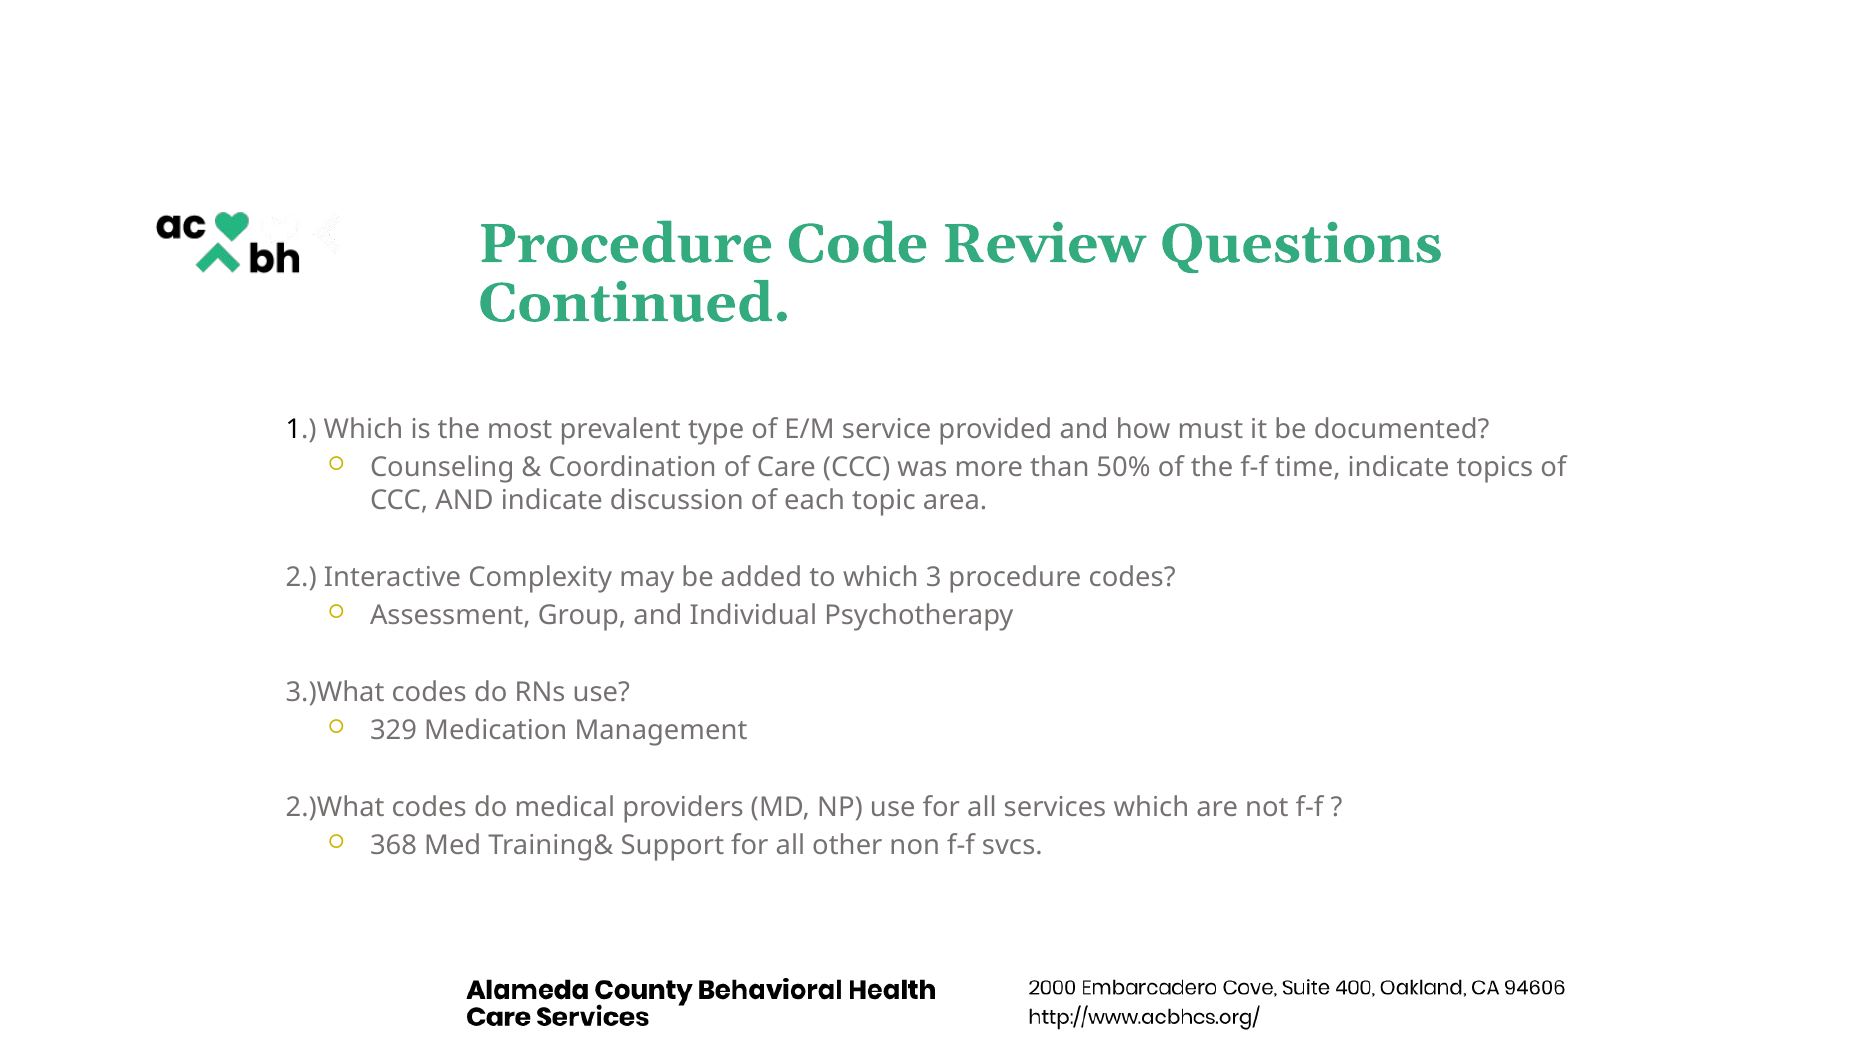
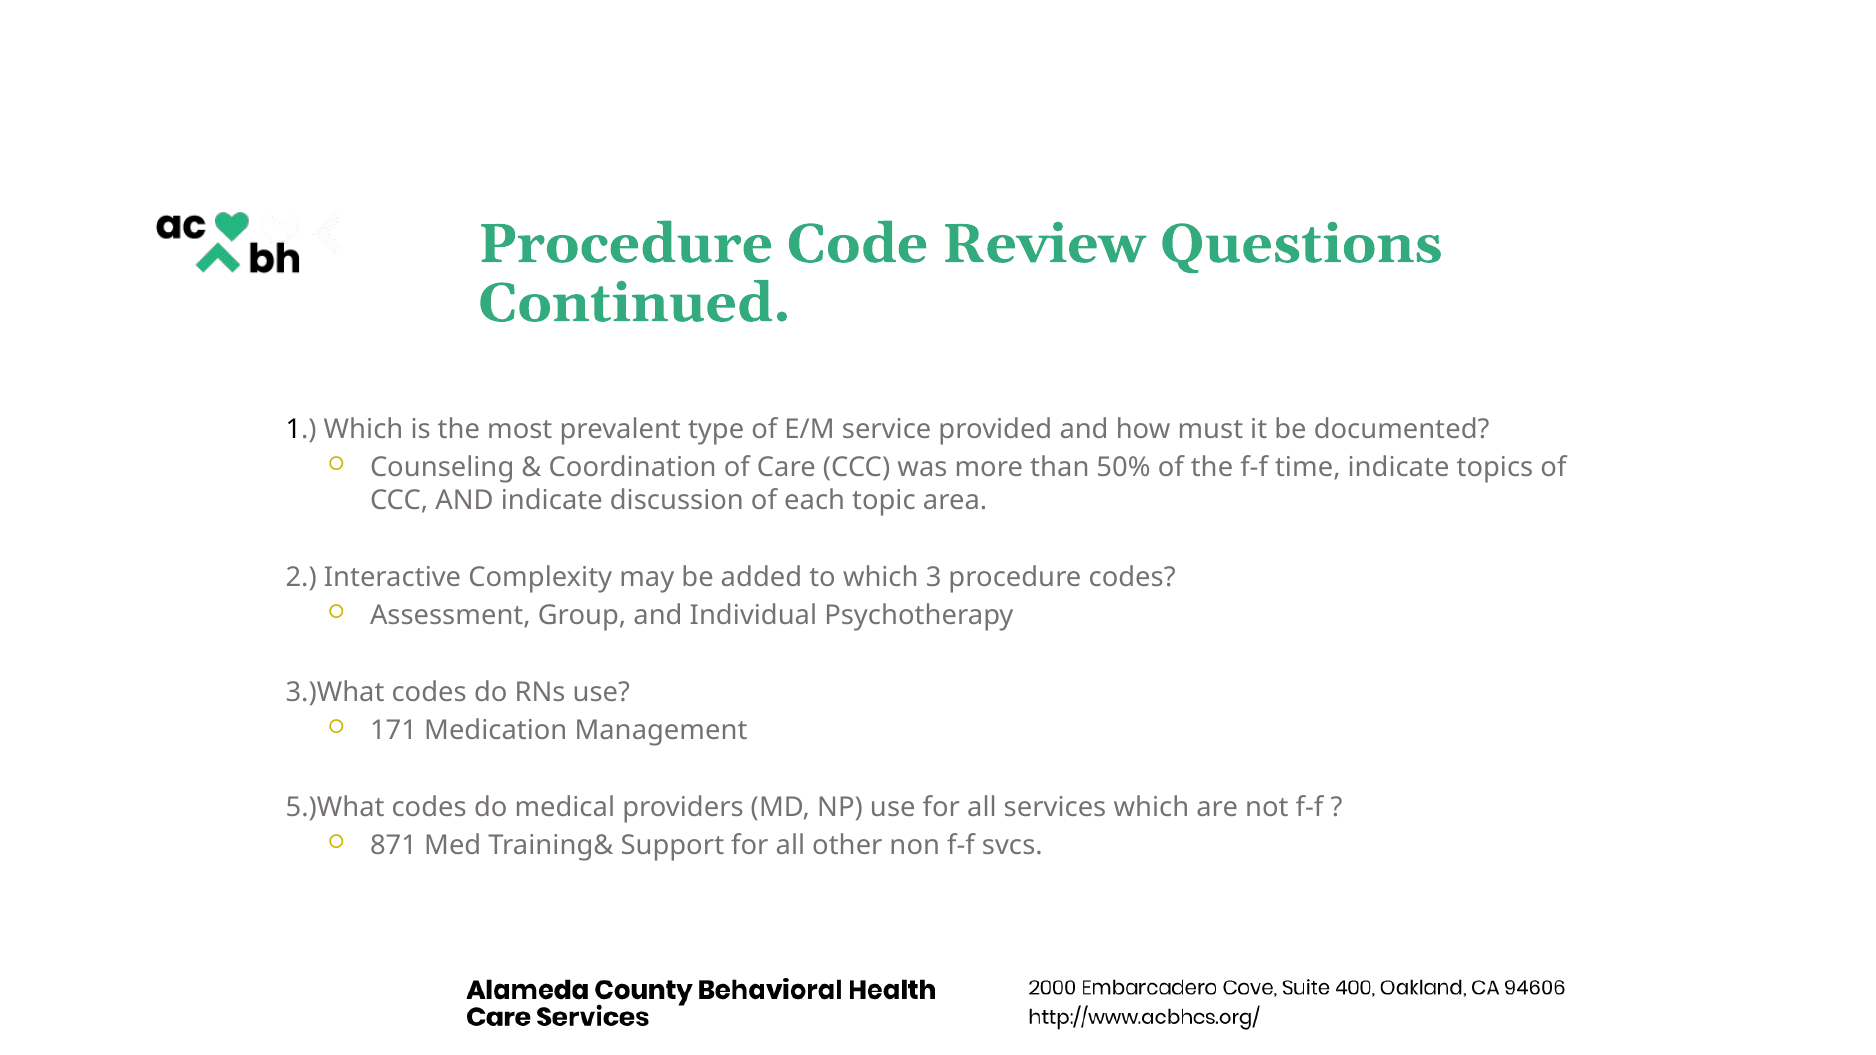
329: 329 -> 171
2.)What: 2.)What -> 5.)What
368: 368 -> 871
